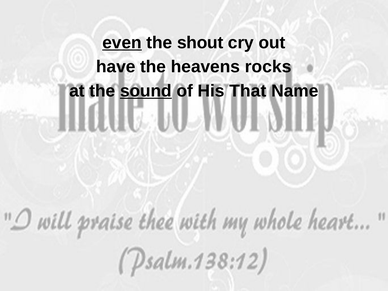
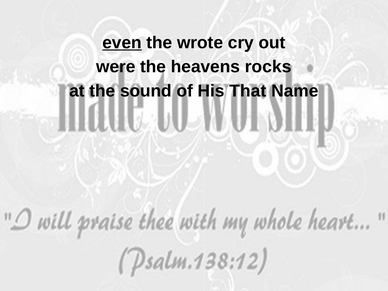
shout: shout -> wrote
have: have -> were
sound underline: present -> none
